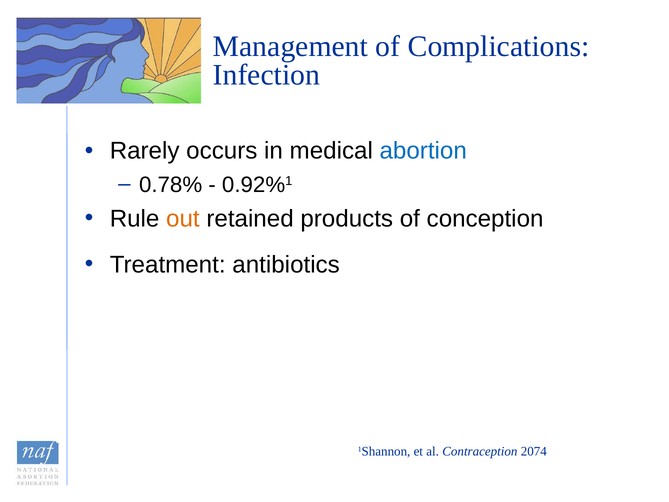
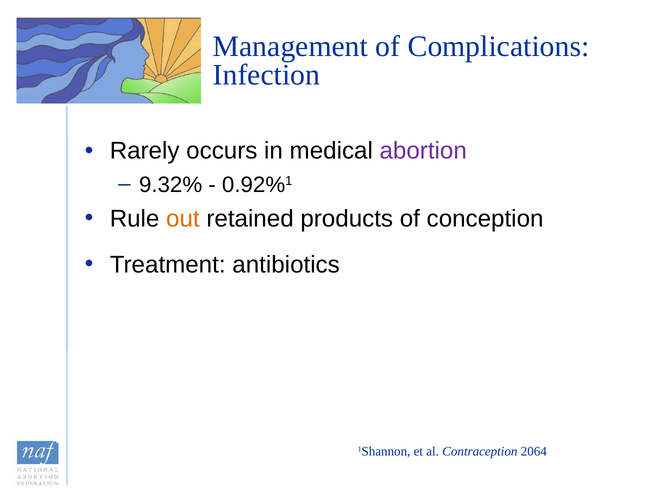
abortion colour: blue -> purple
0.78%: 0.78% -> 9.32%
2074: 2074 -> 2064
